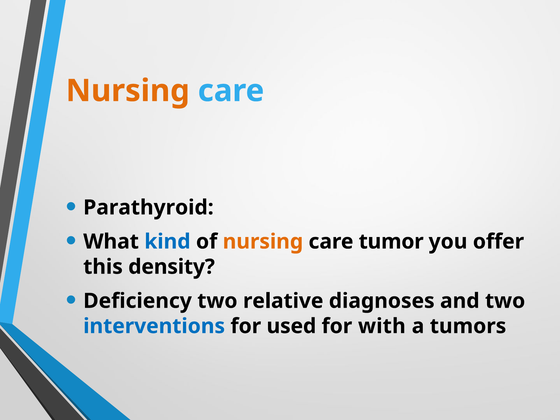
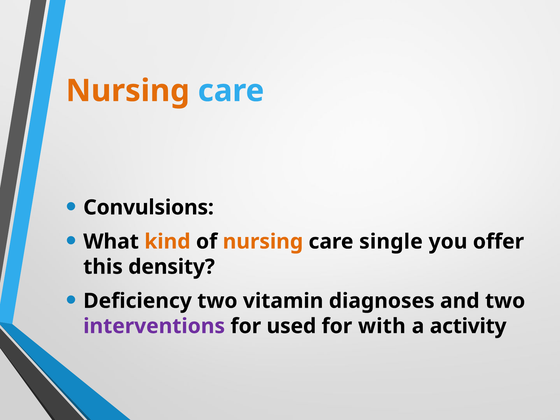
Parathyroid: Parathyroid -> Convulsions
kind colour: blue -> orange
tumor: tumor -> single
relative: relative -> vitamin
interventions colour: blue -> purple
tumors: tumors -> activity
